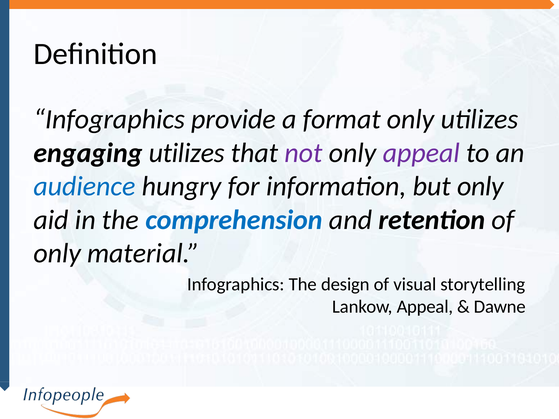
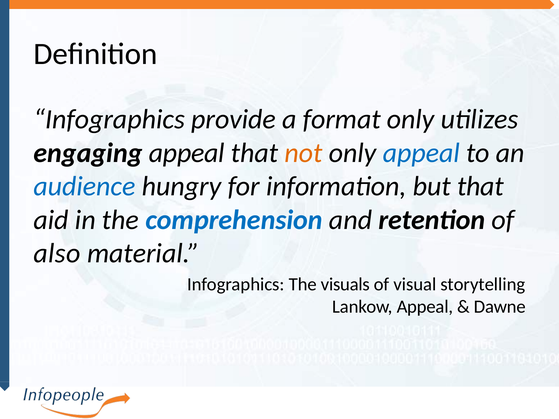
engaging utilizes: utilizes -> appeal
not colour: purple -> orange
appeal at (421, 153) colour: purple -> blue
but only: only -> that
only at (57, 254): only -> also
design: design -> visuals
